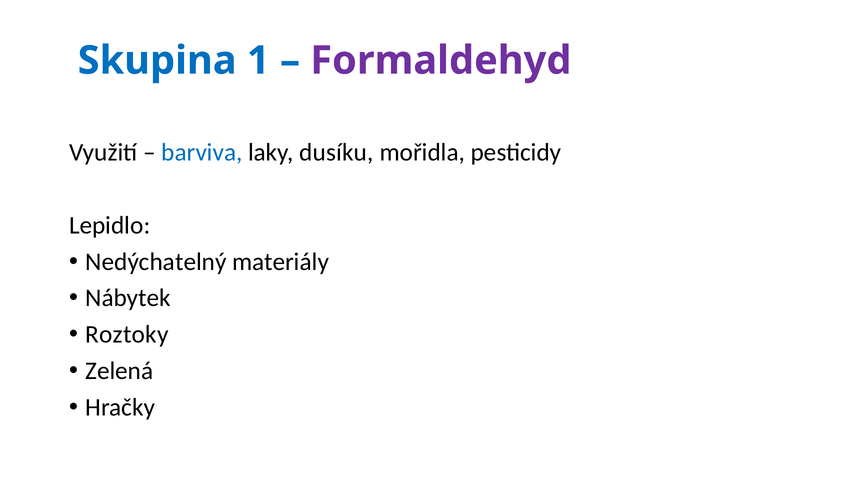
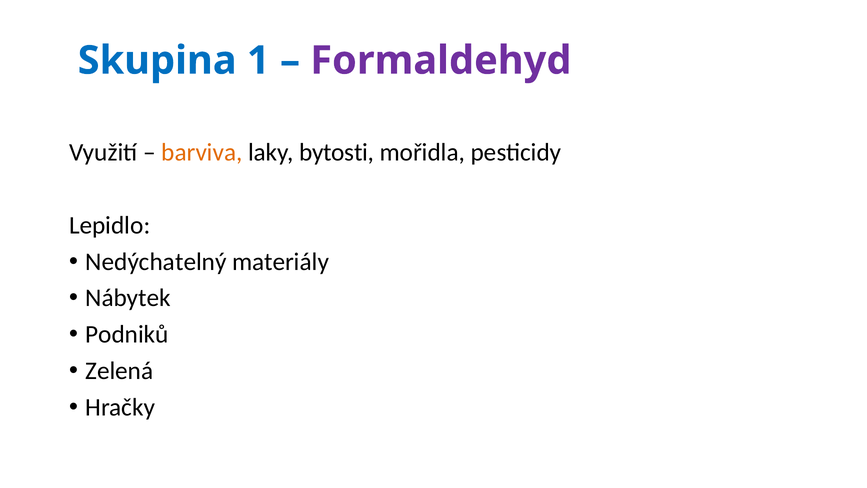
barviva colour: blue -> orange
dusíku: dusíku -> bytosti
Roztoky: Roztoky -> Podniků
